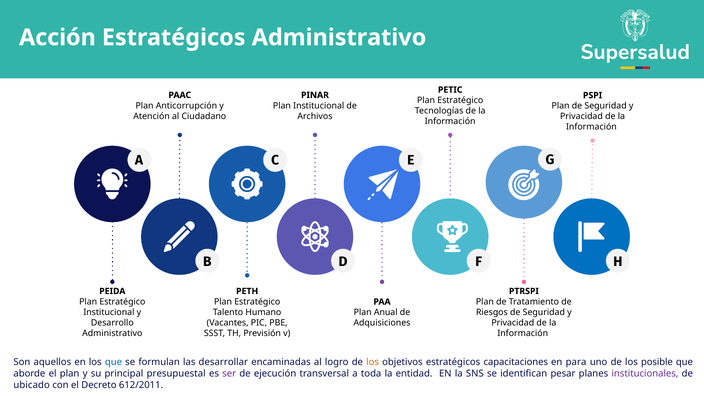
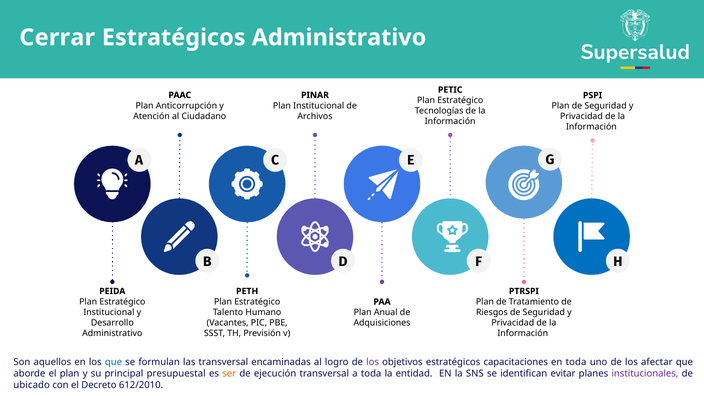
Acción: Acción -> Cerrar
las desarrollar: desarrollar -> transversal
los at (373, 362) colour: orange -> purple
en para: para -> toda
posible: posible -> afectar
ser colour: purple -> orange
pesar: pesar -> evitar
612/2011: 612/2011 -> 612/2010
